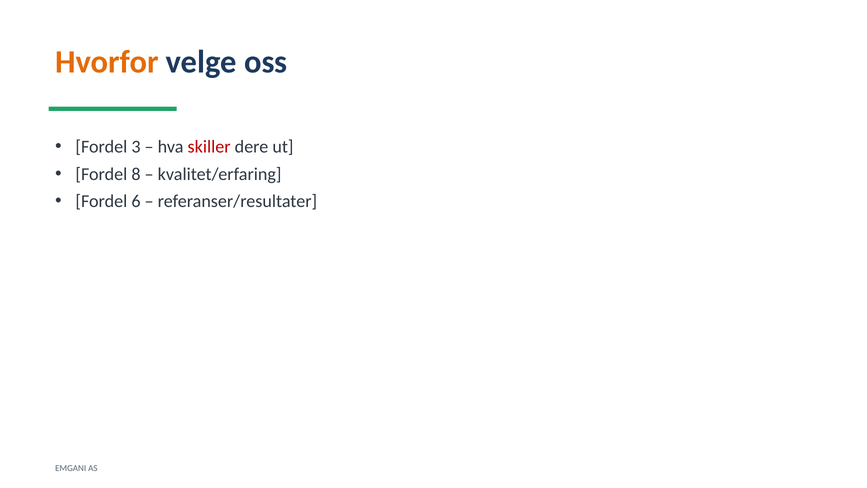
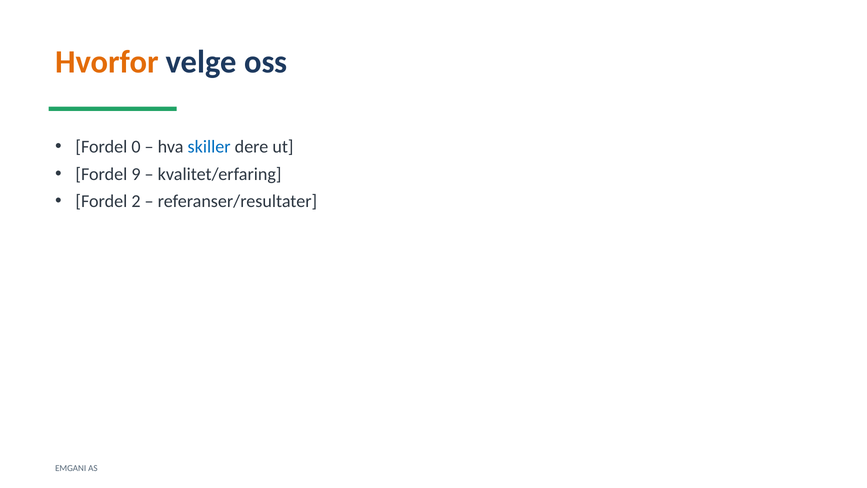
3: 3 -> 0
skiller colour: red -> blue
8: 8 -> 9
6: 6 -> 2
